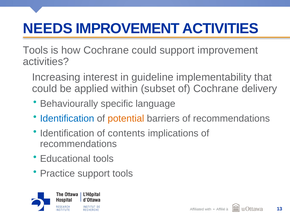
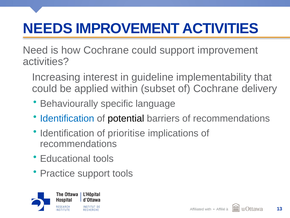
Tools at (35, 50): Tools -> Need
potential colour: orange -> black
contents: contents -> prioritise
